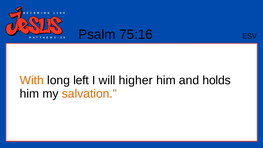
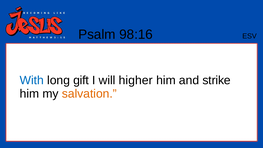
75:16: 75:16 -> 98:16
With colour: orange -> blue
left: left -> gift
holds: holds -> strike
